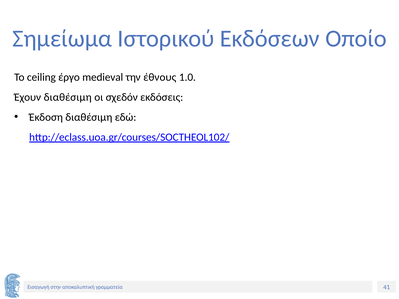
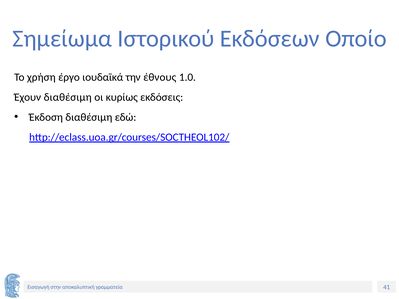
ceiling: ceiling -> χρήση
medieval: medieval -> ιουδαϊκά
σχεδόν: σχεδόν -> κυρίως
